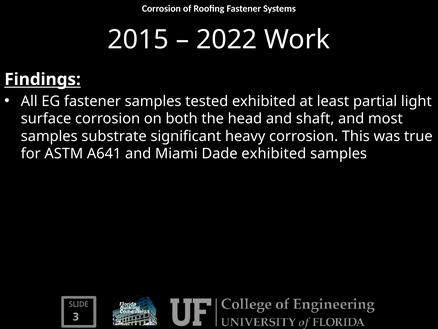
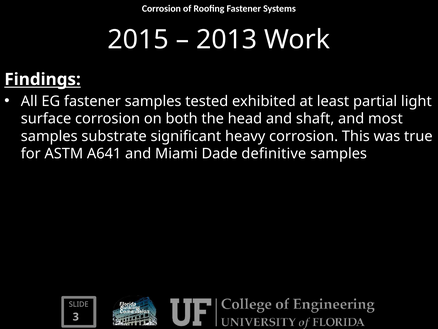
2022: 2022 -> 2013
Dade exhibited: exhibited -> definitive
